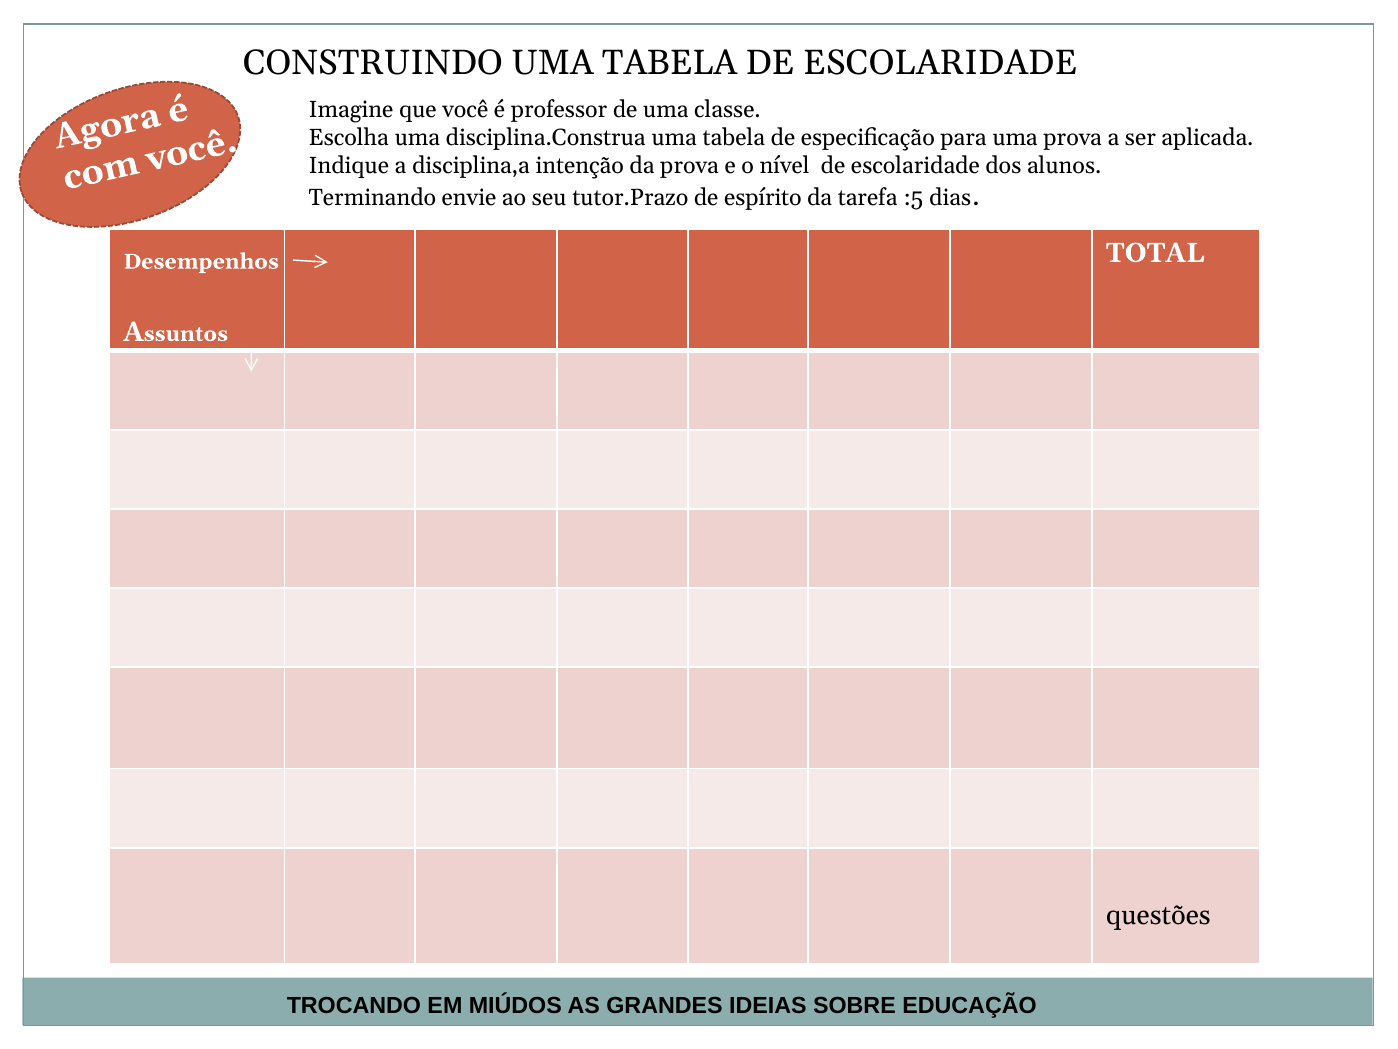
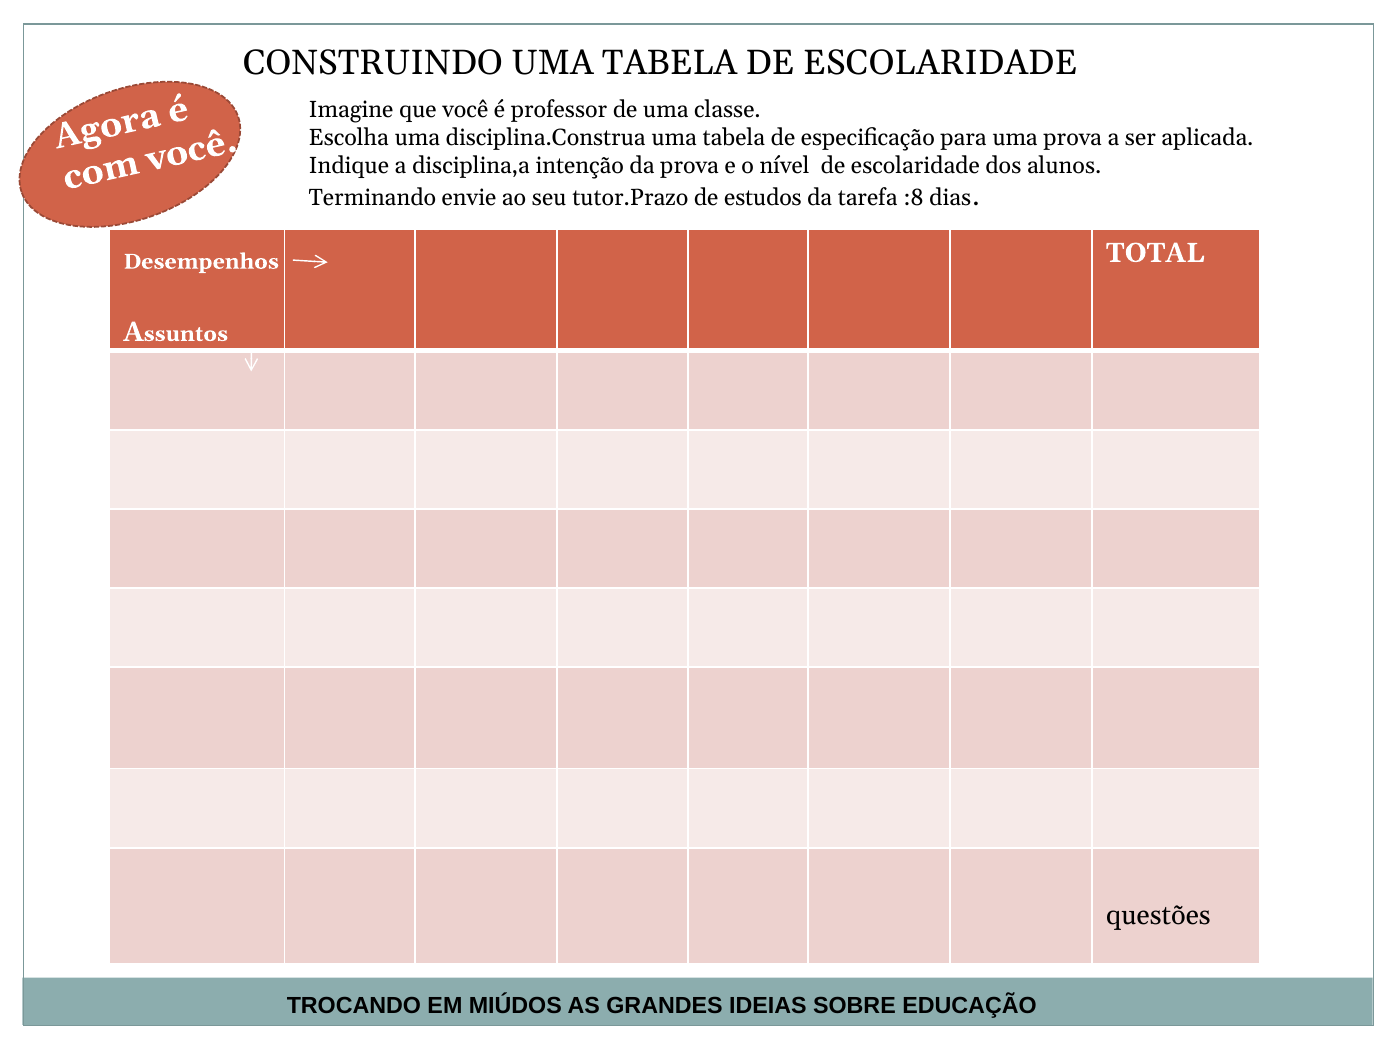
espírito: espírito -> estudos
:5: :5 -> :8
